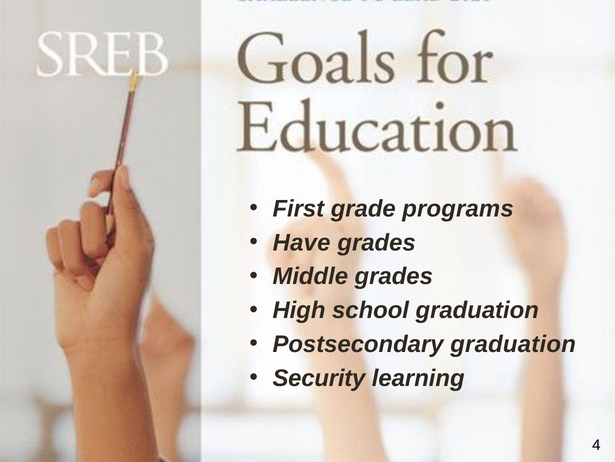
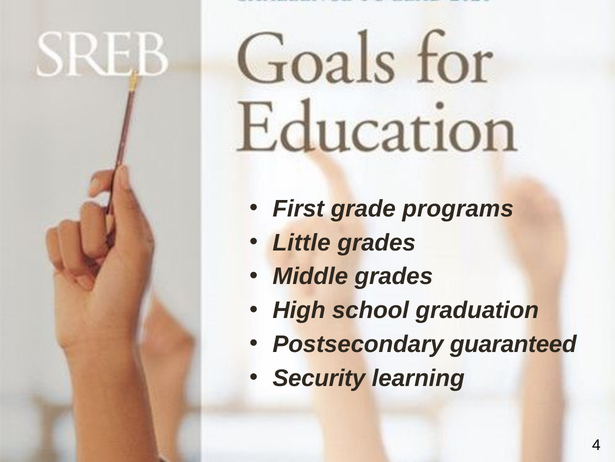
Have: Have -> Little
Postsecondary graduation: graduation -> guaranteed
